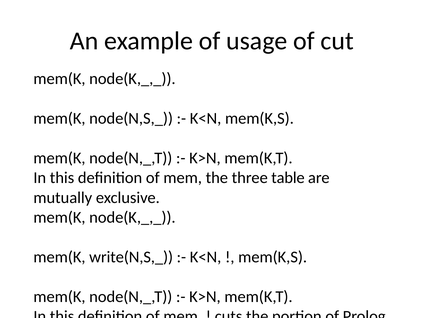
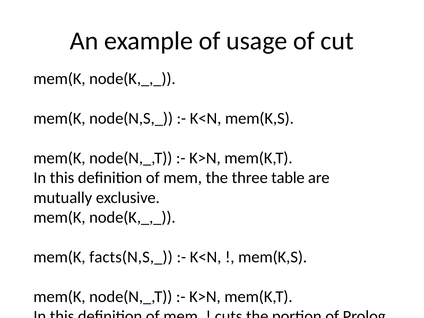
write(N,S,_: write(N,S,_ -> facts(N,S,_
